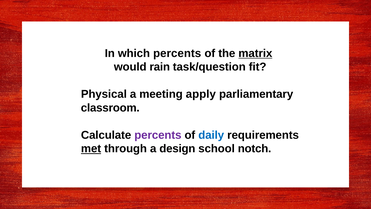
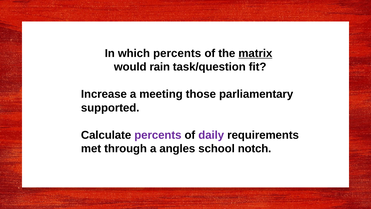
Physical: Physical -> Increase
apply: apply -> those
classroom: classroom -> supported
daily colour: blue -> purple
met underline: present -> none
design: design -> angles
